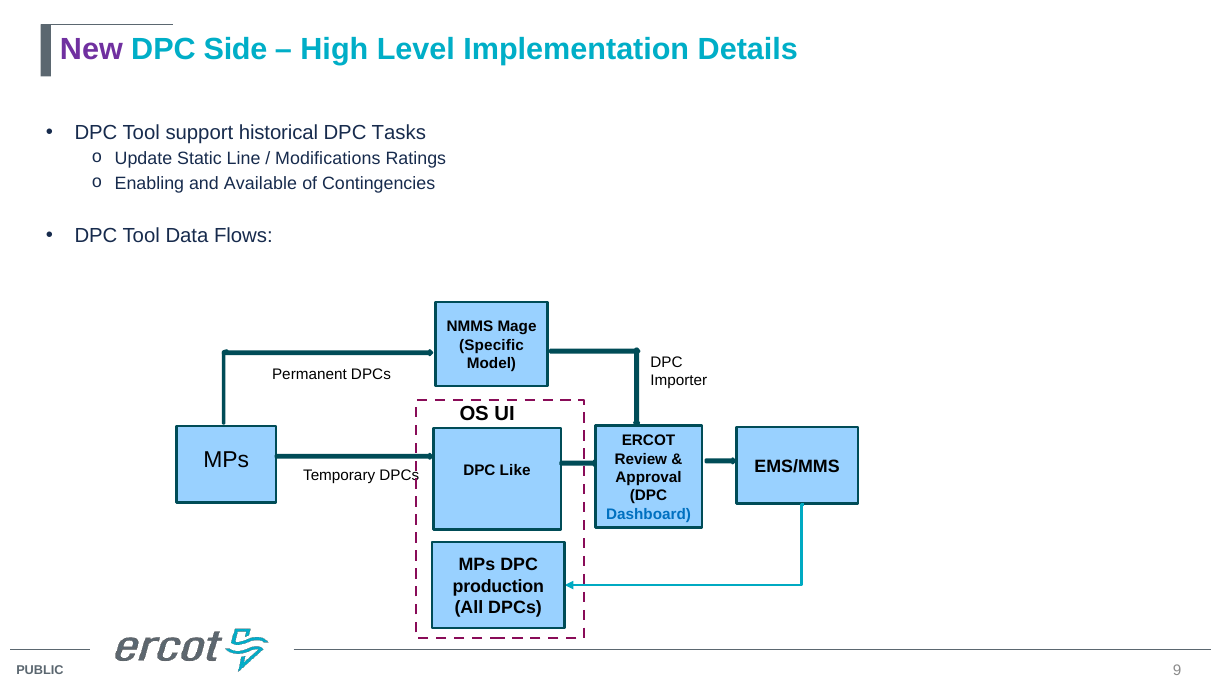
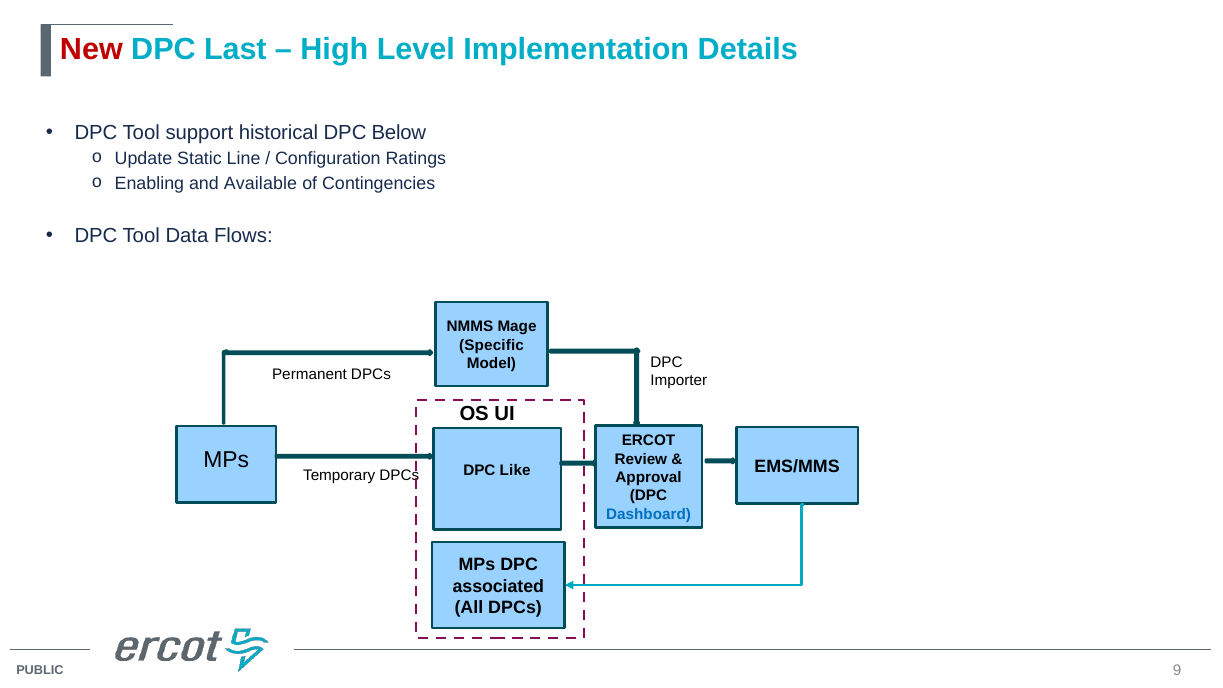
New colour: purple -> red
Side: Side -> Last
Tasks: Tasks -> Below
Modifications: Modifications -> Configuration
production: production -> associated
